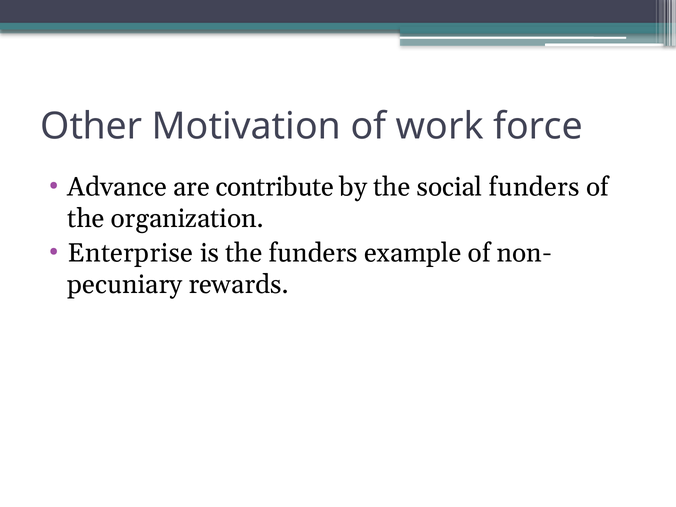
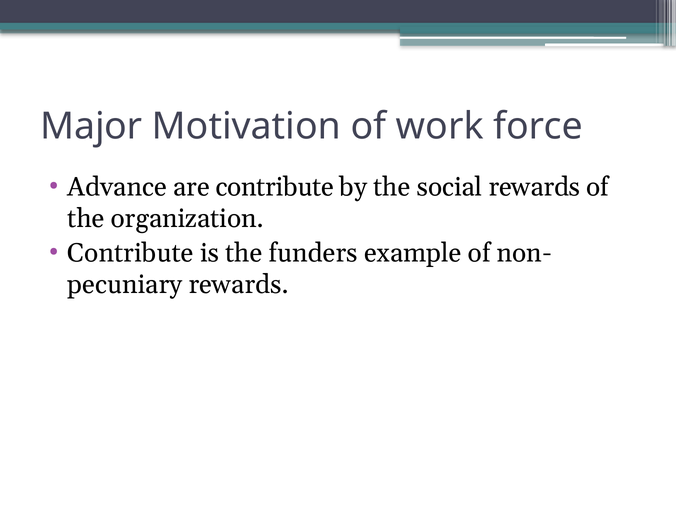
Other: Other -> Major
social funders: funders -> rewards
Enterprise at (130, 253): Enterprise -> Contribute
